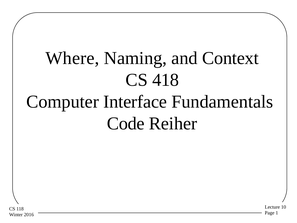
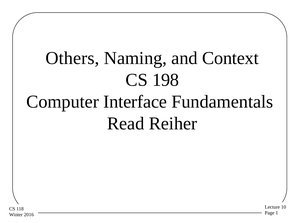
Where: Where -> Others
418: 418 -> 198
Code: Code -> Read
